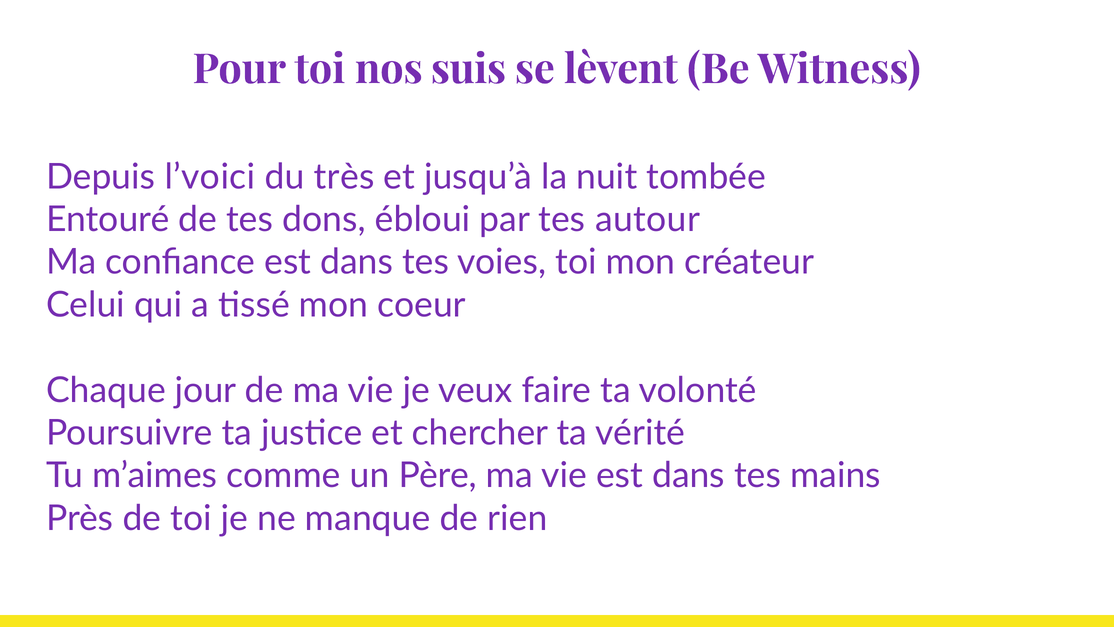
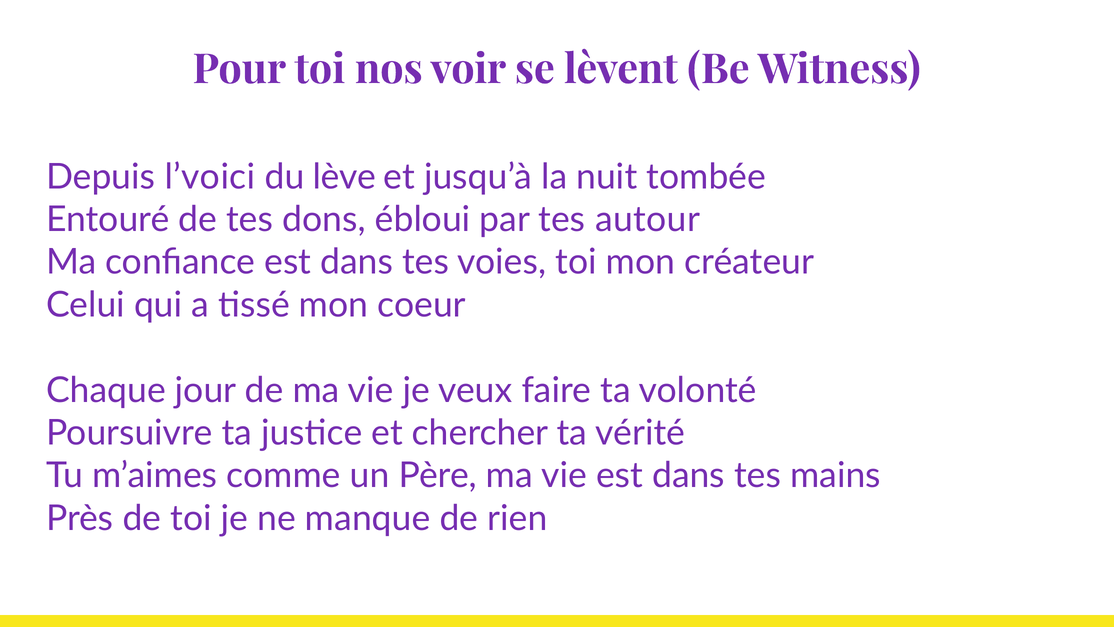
suis: suis -> voir
très: très -> lève
